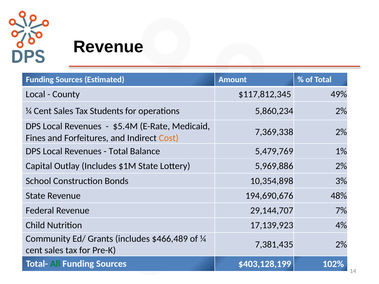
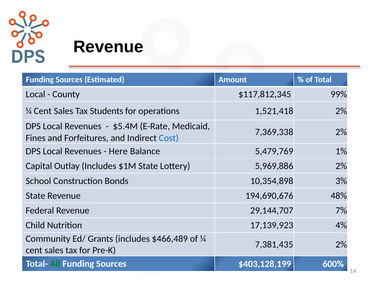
49%: 49% -> 99%
5,860,234: 5,860,234 -> 1,521,418
Cost colour: orange -> blue
Total at (118, 151): Total -> Here
102%: 102% -> 600%
